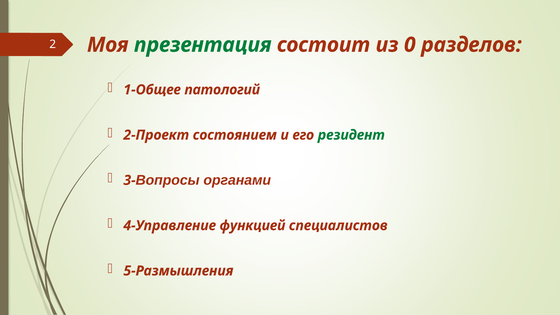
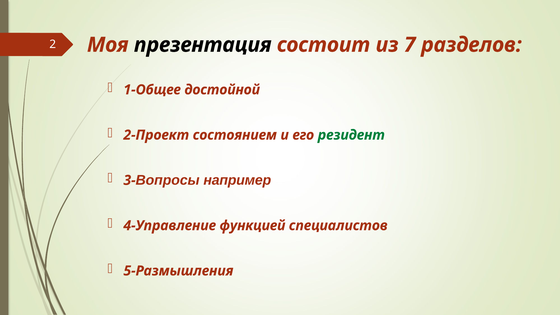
презентация colour: green -> black
0: 0 -> 7
патологий: патологий -> достойной
органами: органами -> например
